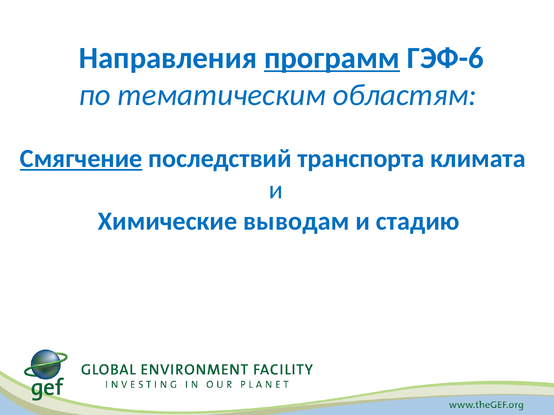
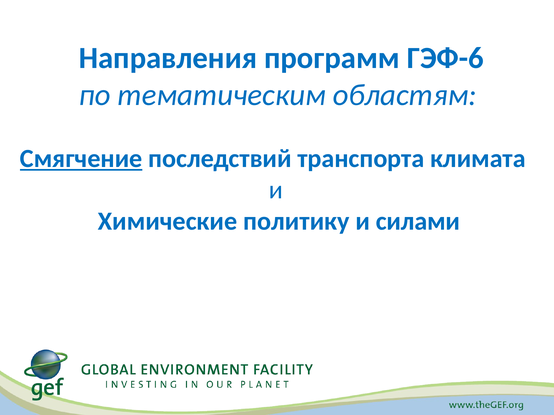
программ underline: present -> none
выводам: выводам -> политику
стадию: стадию -> силами
